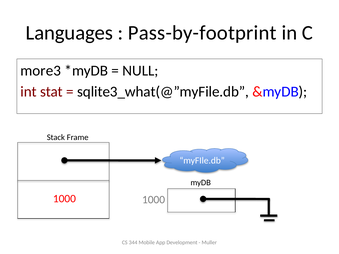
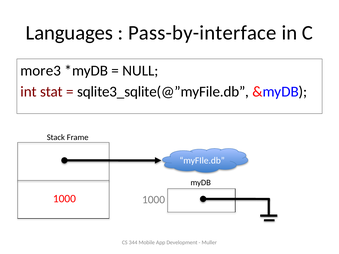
Pass-by-footprint: Pass-by-footprint -> Pass-by-interface
sqlite3_what(@”myFile.db: sqlite3_what(@”myFile.db -> sqlite3_sqlite(@”myFile.db
